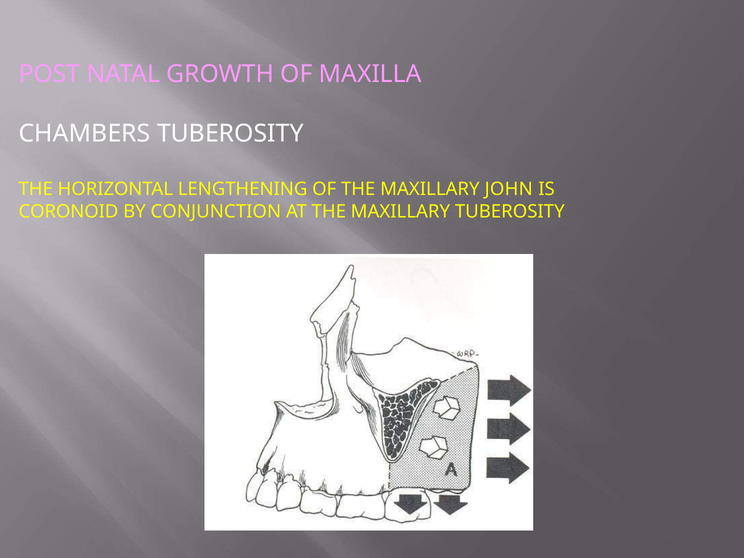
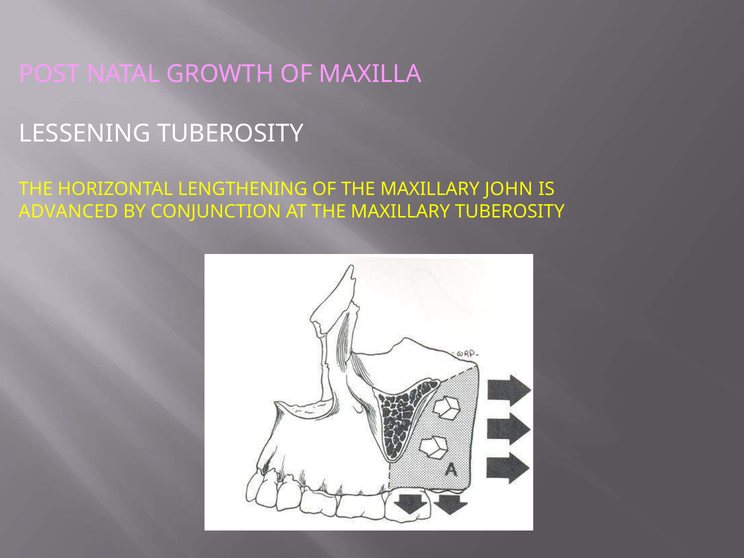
CHAMBERS: CHAMBERS -> LESSENING
CORONOID: CORONOID -> ADVANCED
